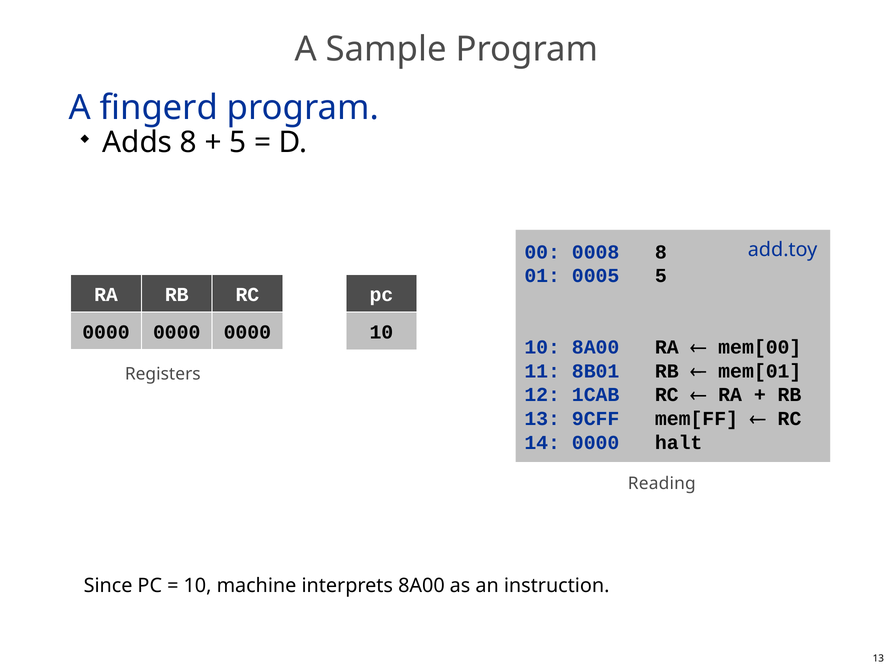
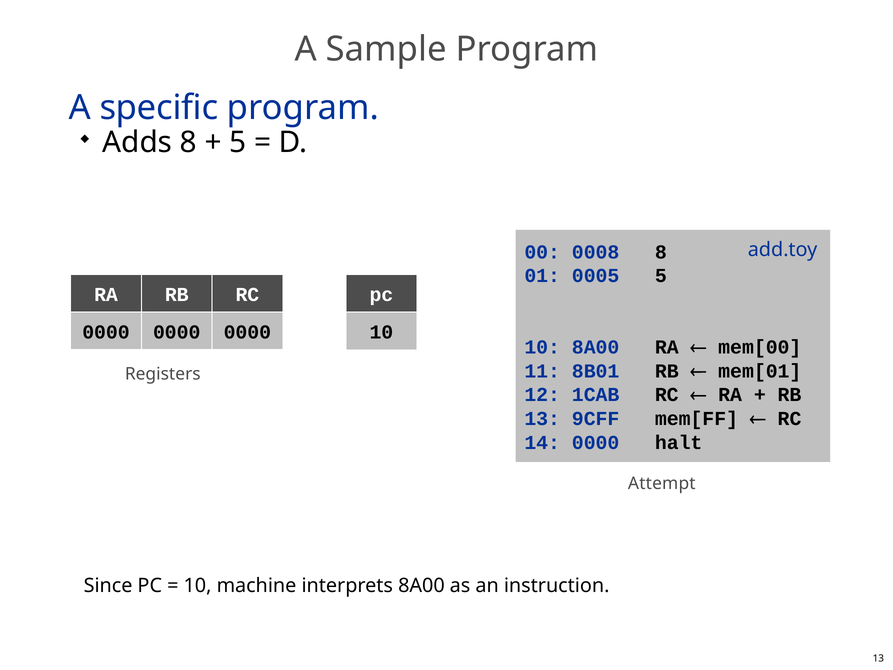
fingerd: fingerd -> specific
Reading: Reading -> Attempt
